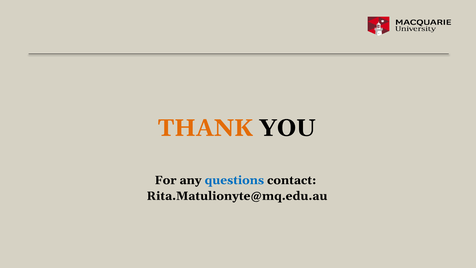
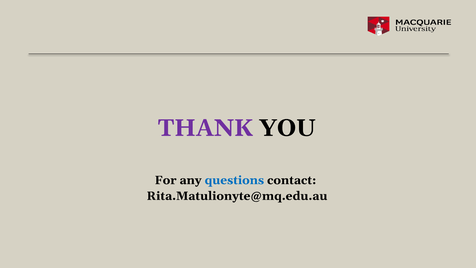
THANK colour: orange -> purple
